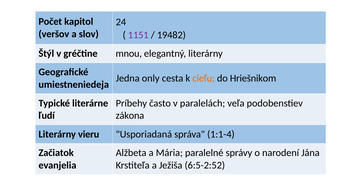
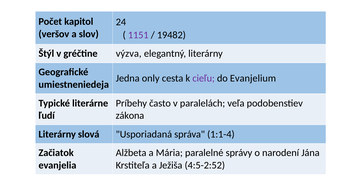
mnou: mnou -> výzva
cieľu colour: orange -> purple
Hriešnikom: Hriešnikom -> Evanjelium
vieru: vieru -> slová
6:5-2:52: 6:5-2:52 -> 4:5-2:52
